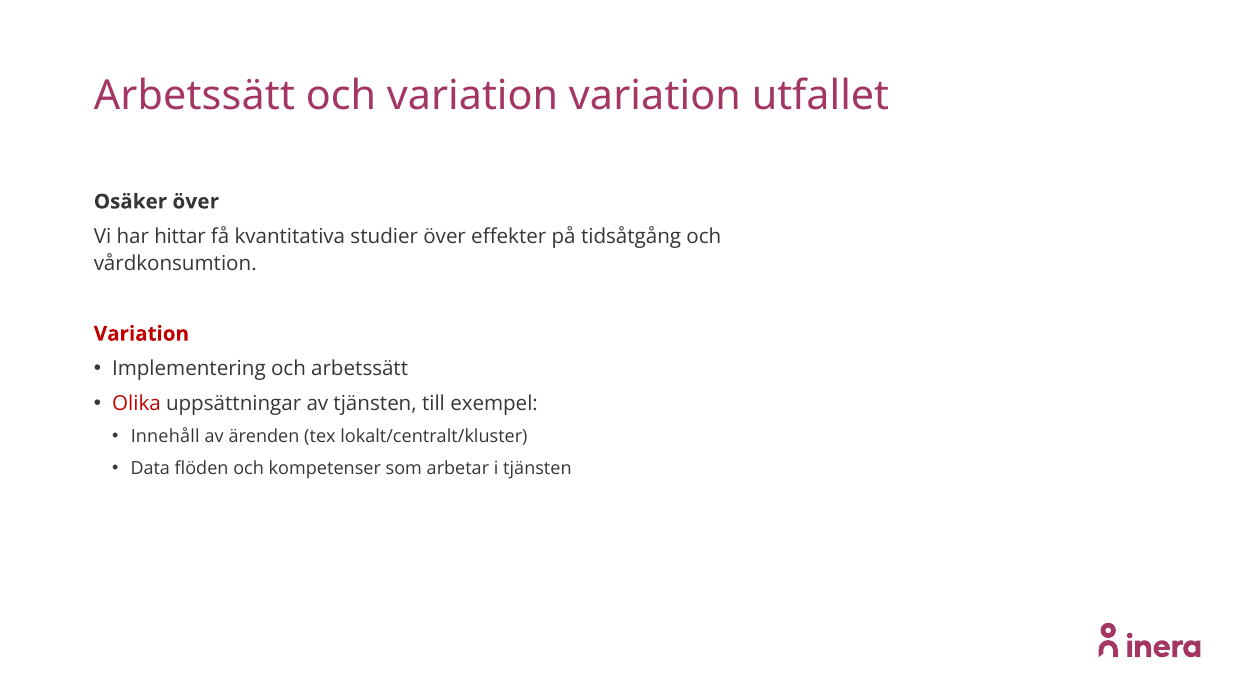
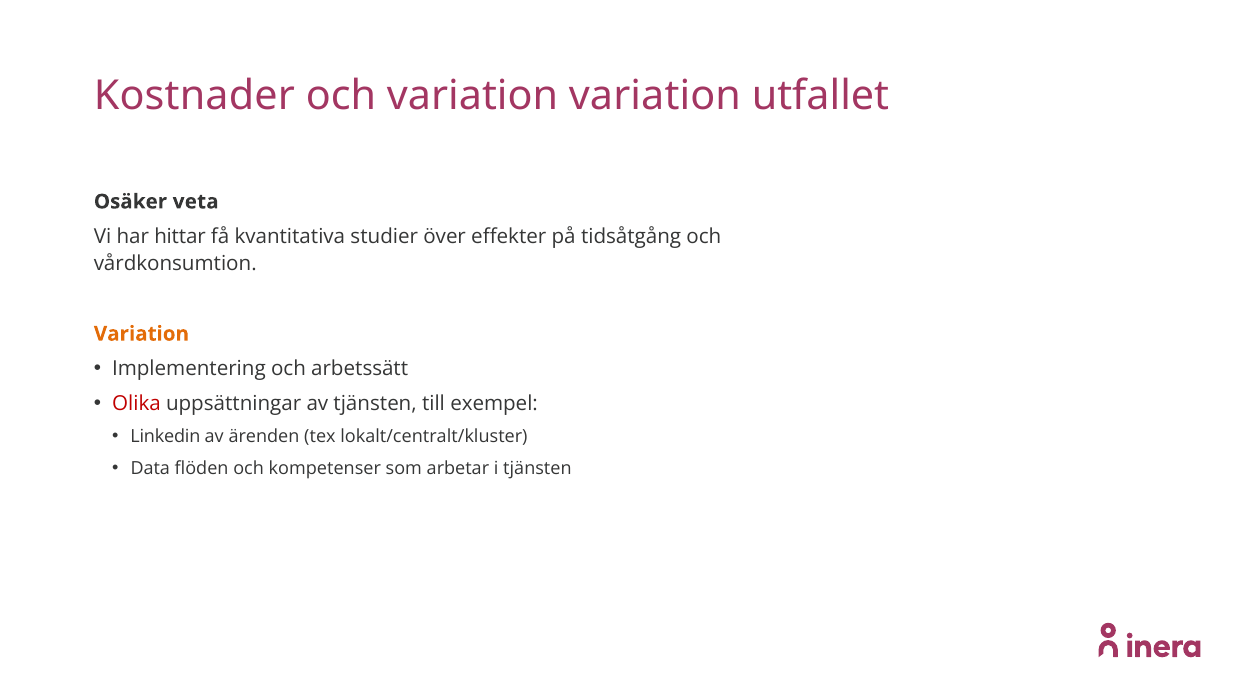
Arbetssätt at (194, 96): Arbetssätt -> Kostnader
Osäker över: över -> veta
Variation at (141, 334) colour: red -> orange
Innehåll: Innehåll -> Linkedin
